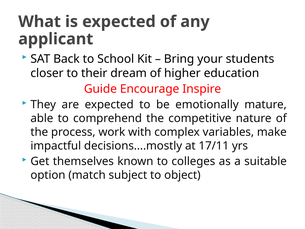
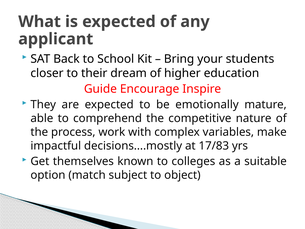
17/11: 17/11 -> 17/83
